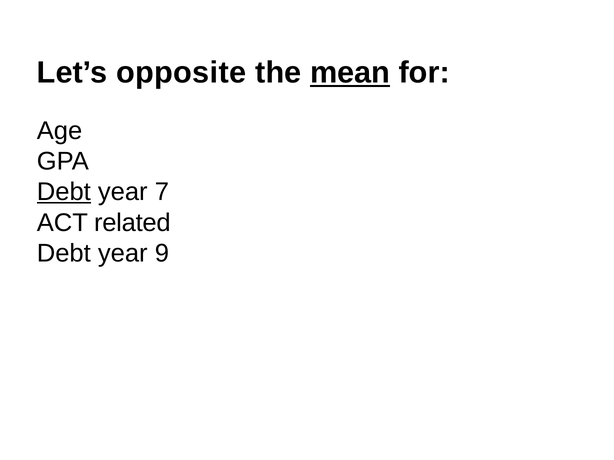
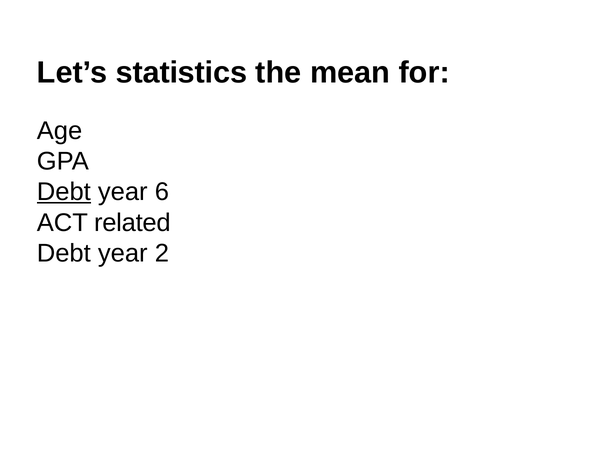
opposite: opposite -> statistics
mean underline: present -> none
7: 7 -> 6
9: 9 -> 2
